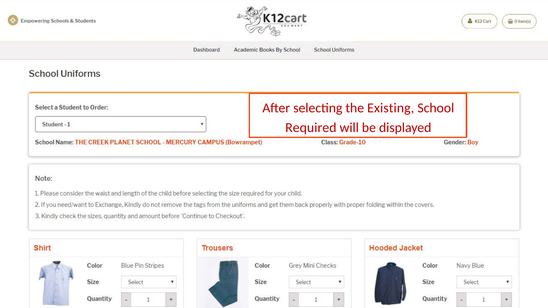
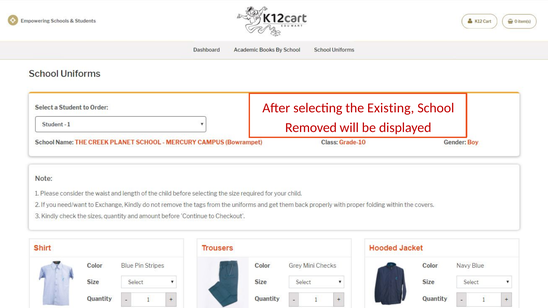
Required: Required -> Removed
